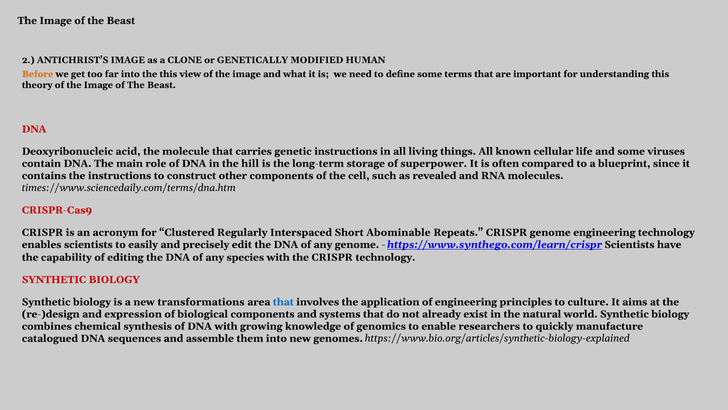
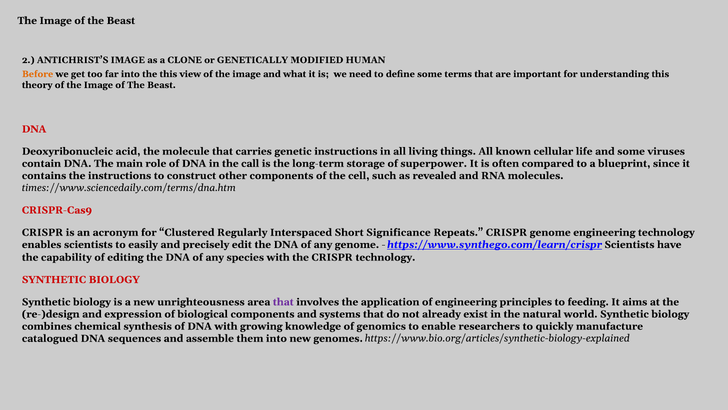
hill: hill -> call
Abominable: Abominable -> Significance
transformations: transformations -> unrighteousness
that at (283, 302) colour: blue -> purple
culture: culture -> feeding
